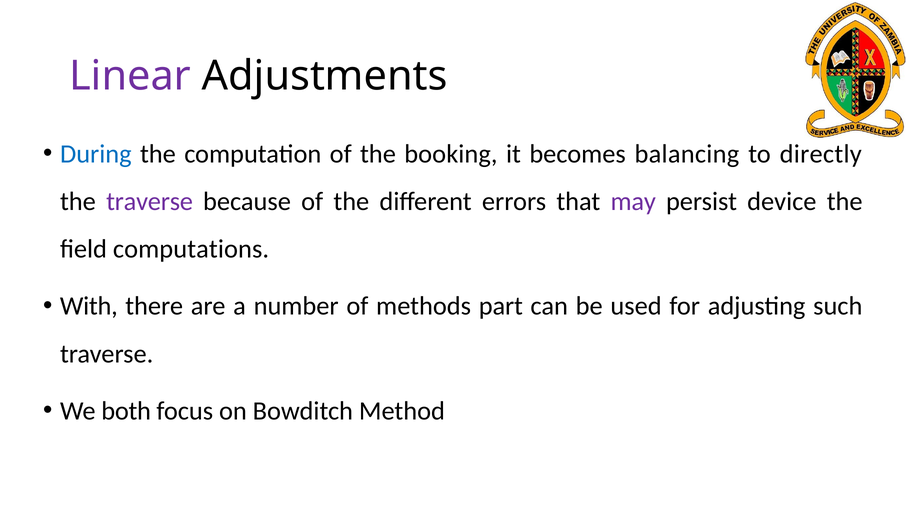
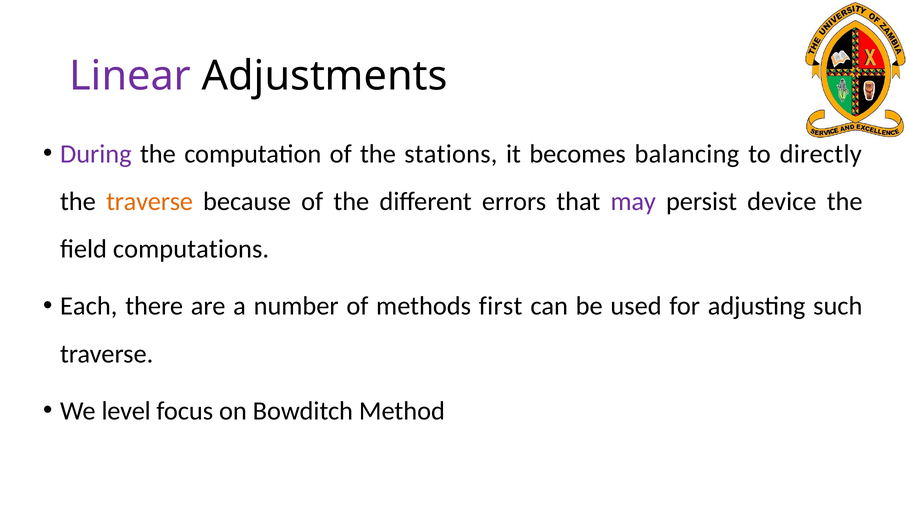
During colour: blue -> purple
booking: booking -> stations
traverse at (150, 201) colour: purple -> orange
With: With -> Each
part: part -> first
both: both -> level
